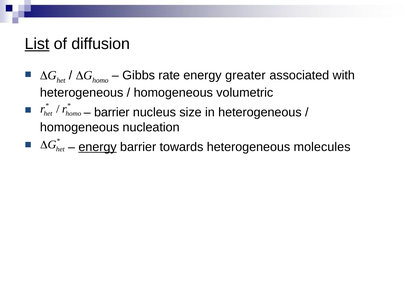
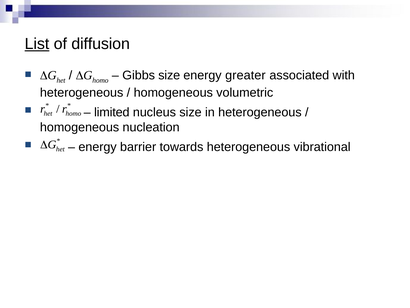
Gibbs rate: rate -> size
barrier at (112, 112): barrier -> limited
energy at (98, 147) underline: present -> none
molecules: molecules -> vibrational
